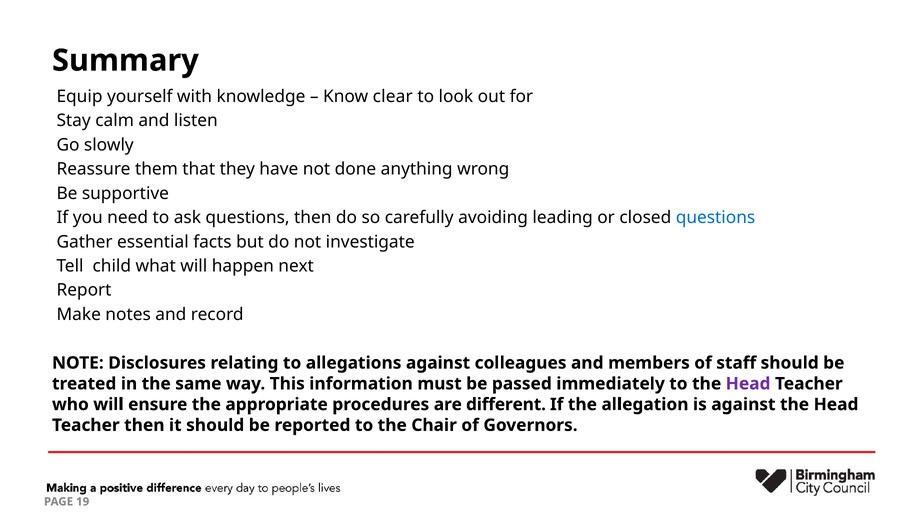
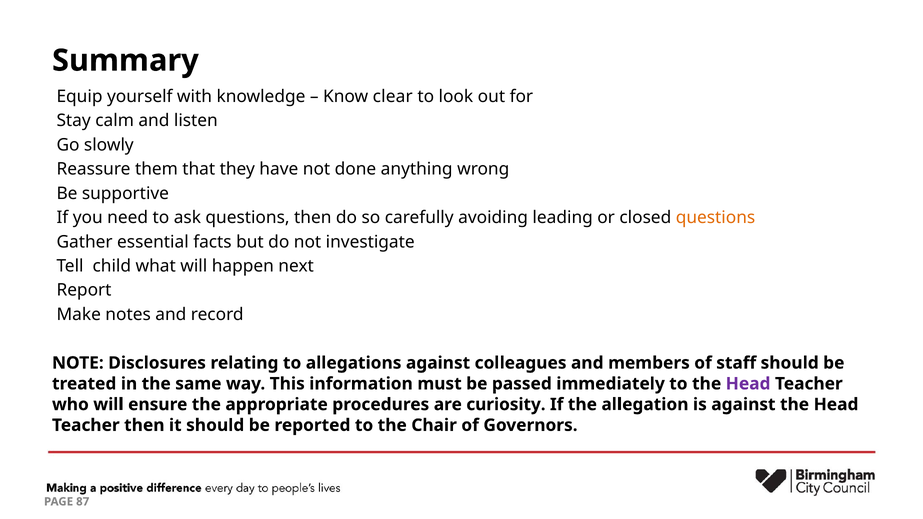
questions at (716, 218) colour: blue -> orange
different: different -> curiosity
19: 19 -> 87
